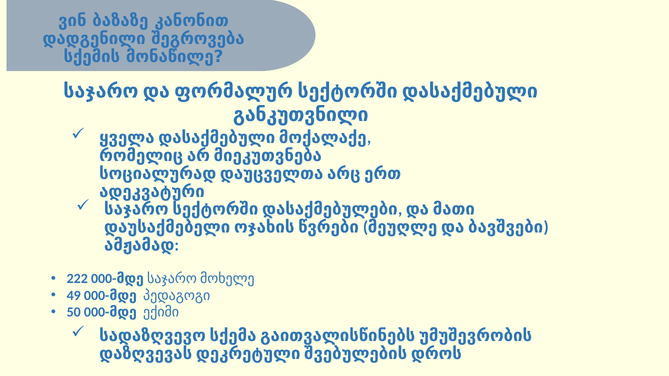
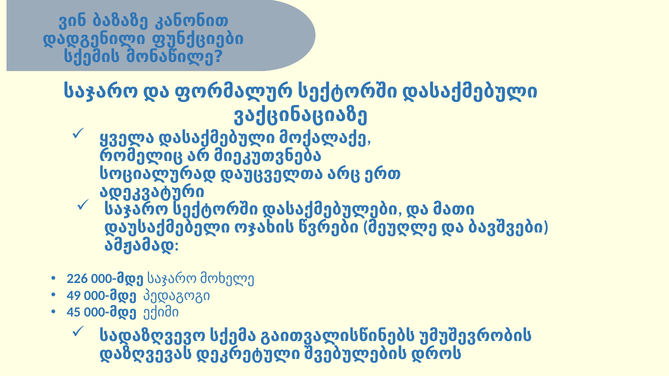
შეგროვება: შეგროვება -> ფუნქციები
განკუთვნილი: განკუთვნილი -> ვაქცინაციაზე
222: 222 -> 226
50: 50 -> 45
